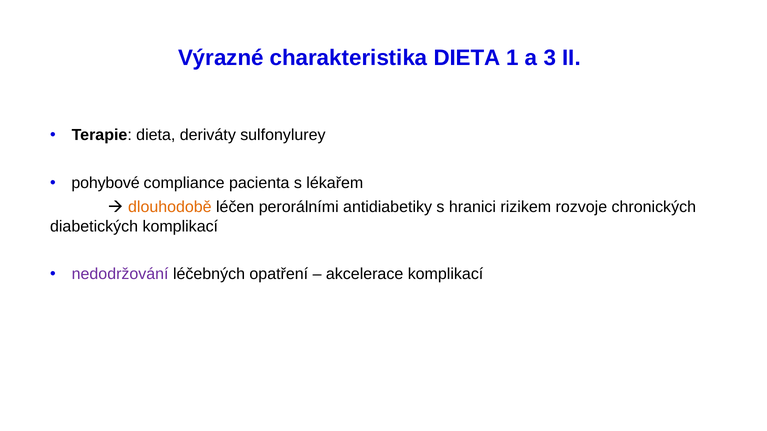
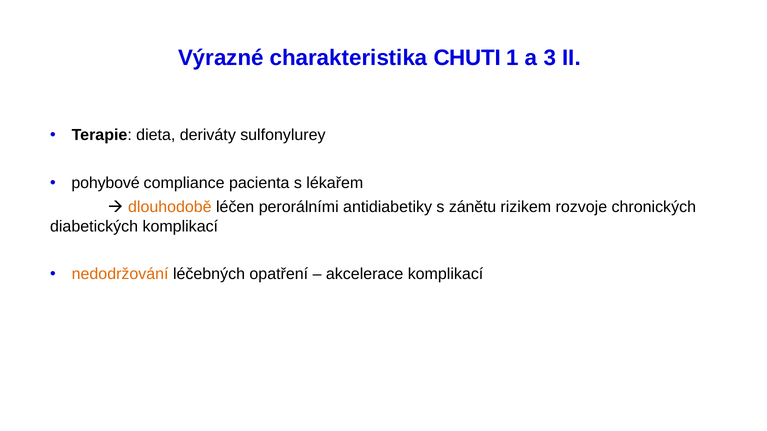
charakteristika DIETA: DIETA -> CHUTI
hranici: hranici -> zánětu
nedodržování colour: purple -> orange
